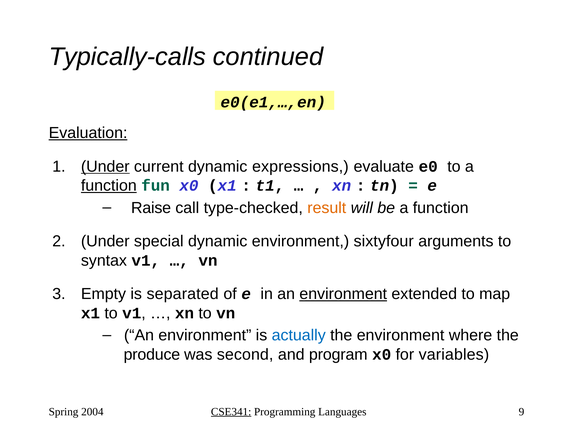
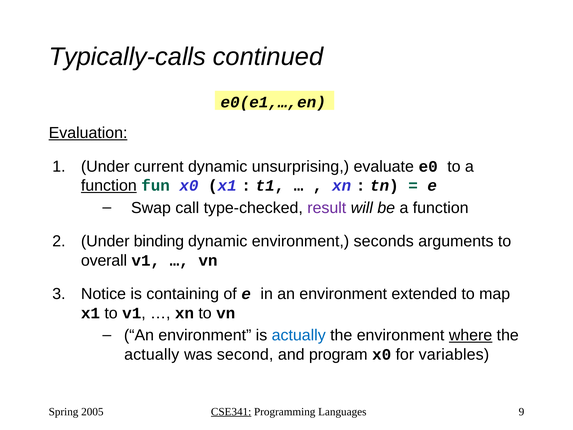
Under at (105, 166) underline: present -> none
expressions: expressions -> unsurprising
Raise: Raise -> Swap
result colour: orange -> purple
special: special -> binding
sixtyfour: sixtyfour -> seconds
syntax: syntax -> overall
Empty: Empty -> Notice
separated: separated -> containing
environment at (343, 294) underline: present -> none
where underline: none -> present
produce at (152, 354): produce -> actually
2004: 2004 -> 2005
